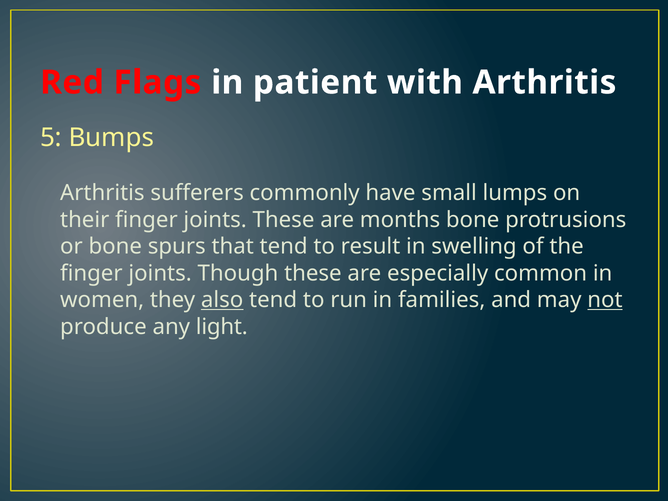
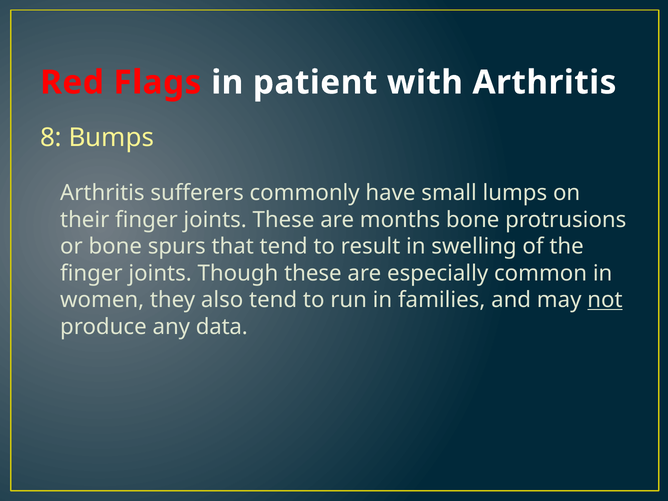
5: 5 -> 8
also underline: present -> none
light: light -> data
